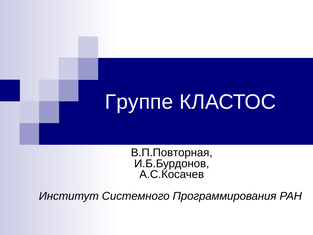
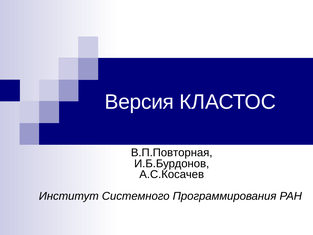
Группе: Группе -> Версия
